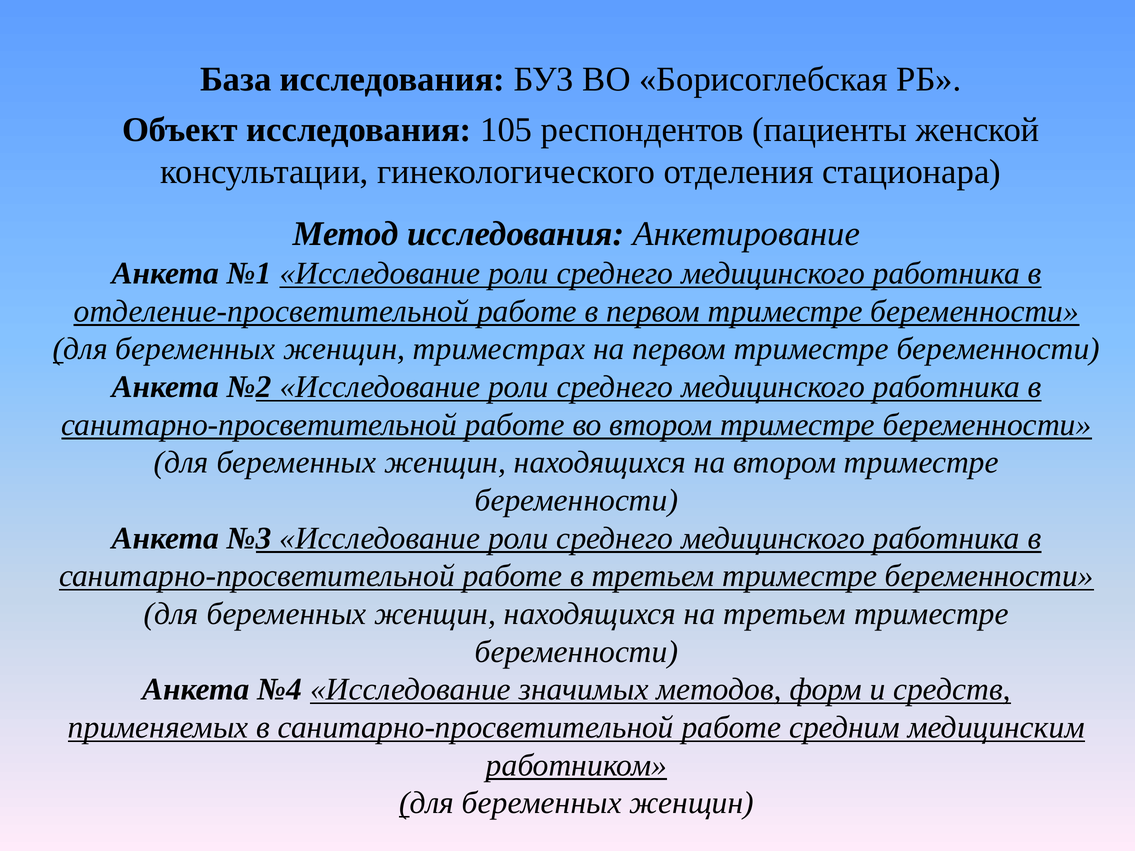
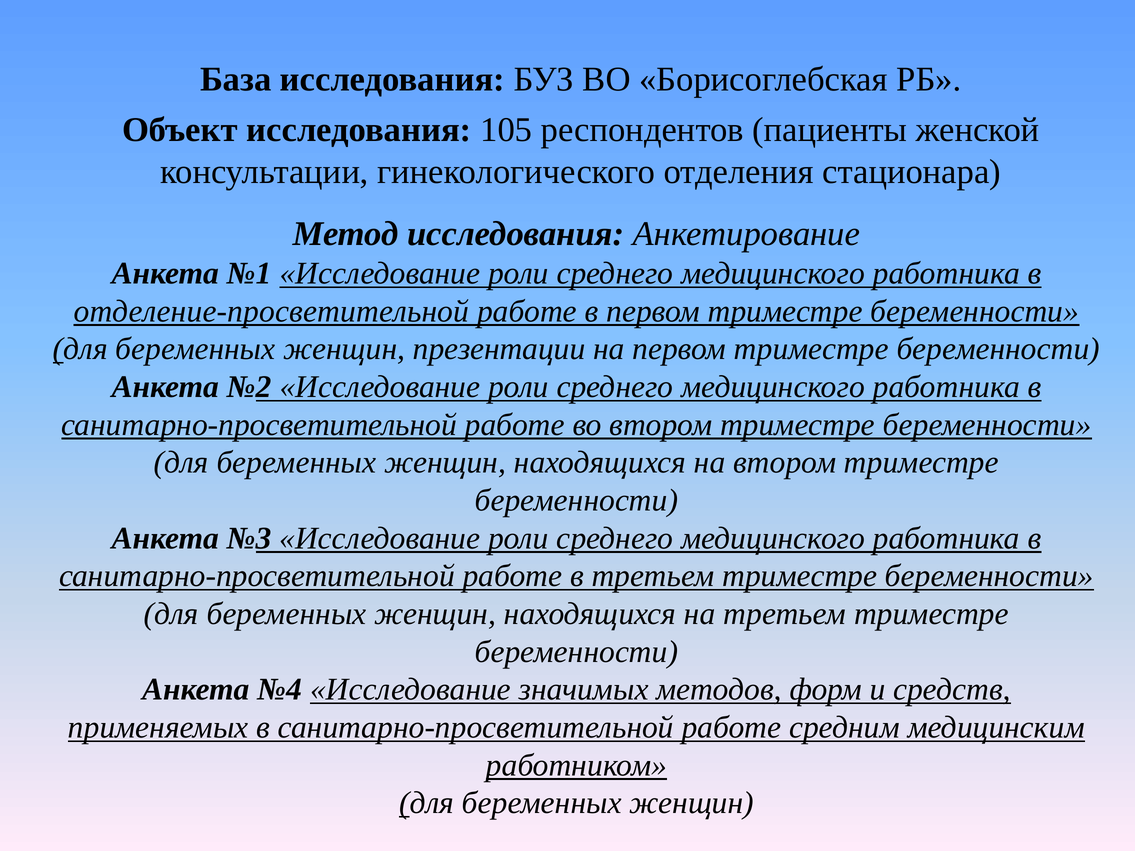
триместрах: триместрах -> презентации
